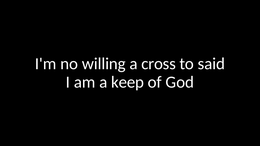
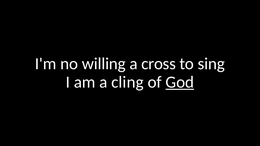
said: said -> sing
keep: keep -> cling
God underline: none -> present
